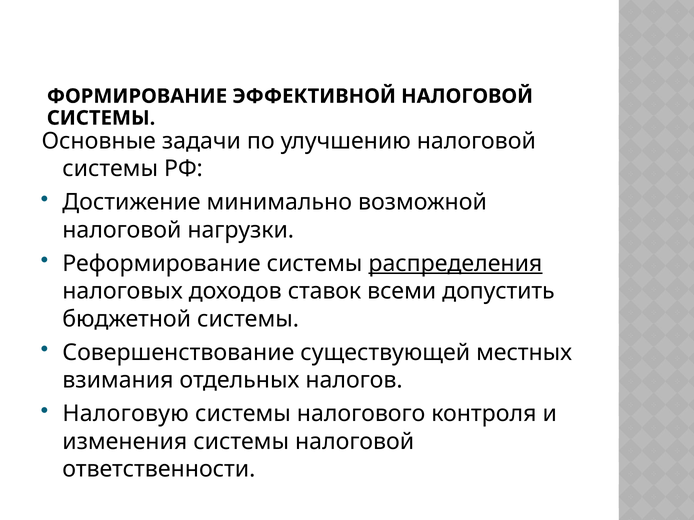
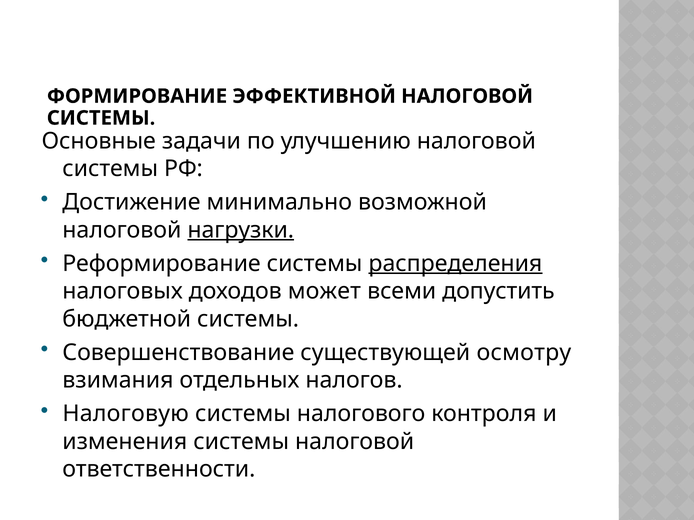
нагрузки underline: none -> present
ставок: ставок -> может
местных: местных -> осмотру
